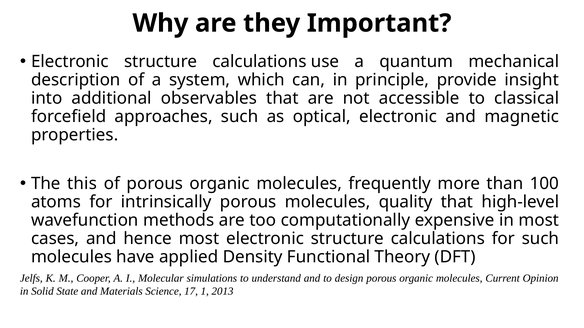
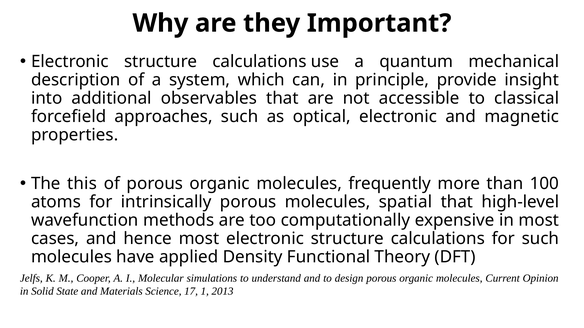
quality: quality -> spatial
